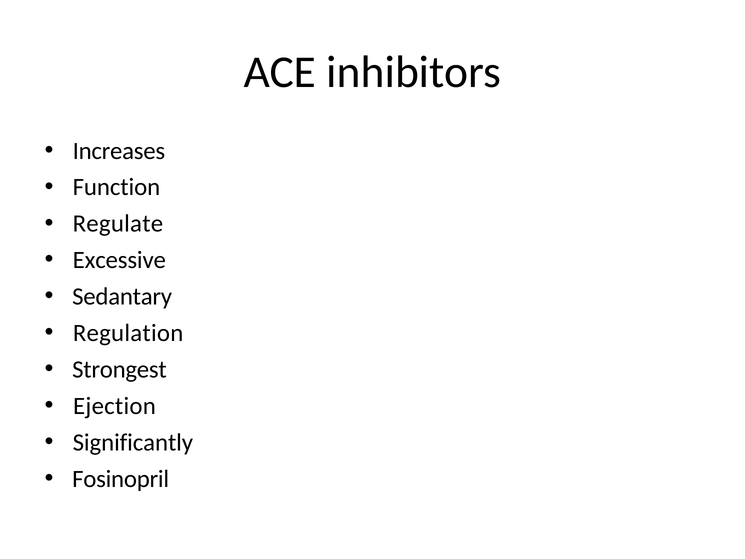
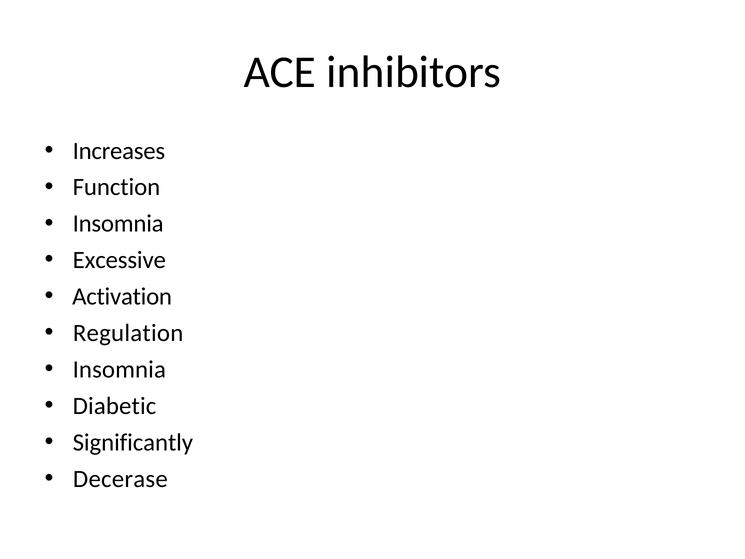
Regulate at (118, 224): Regulate -> Insomnia
Sedantary: Sedantary -> Activation
Strongest at (119, 369): Strongest -> Insomnia
Ejection: Ejection -> Diabetic
Fosinopril: Fosinopril -> Decerase
